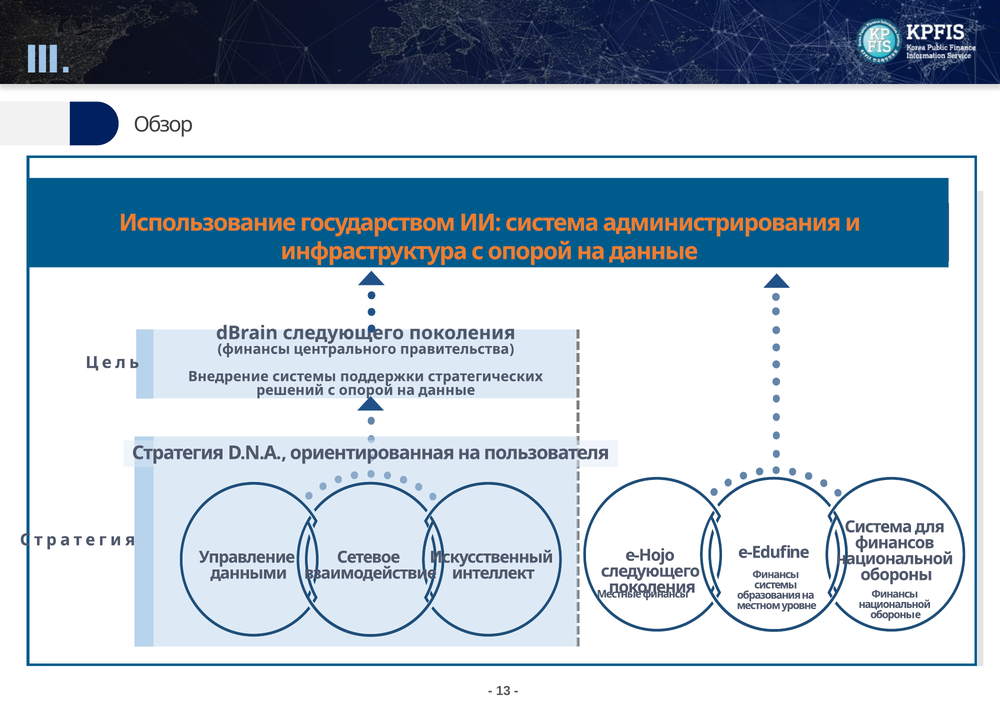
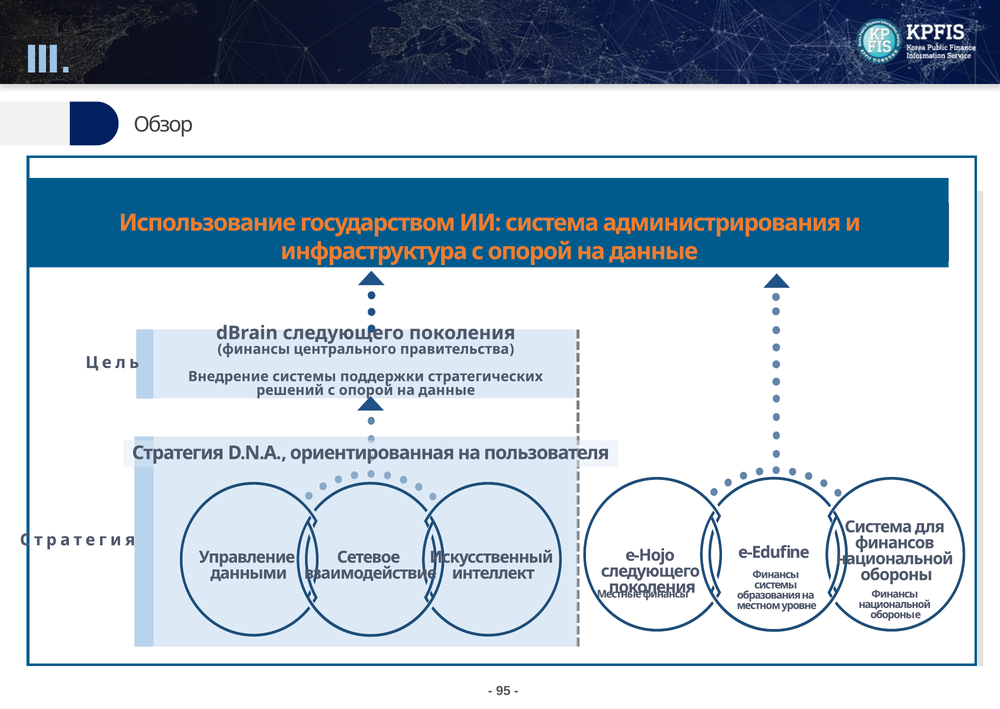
13: 13 -> 95
